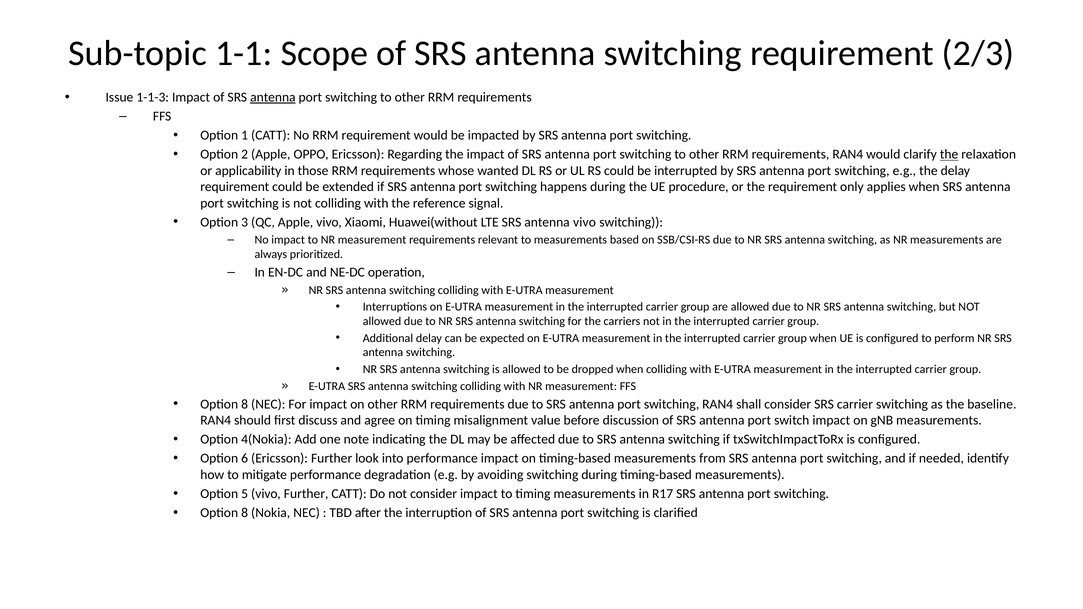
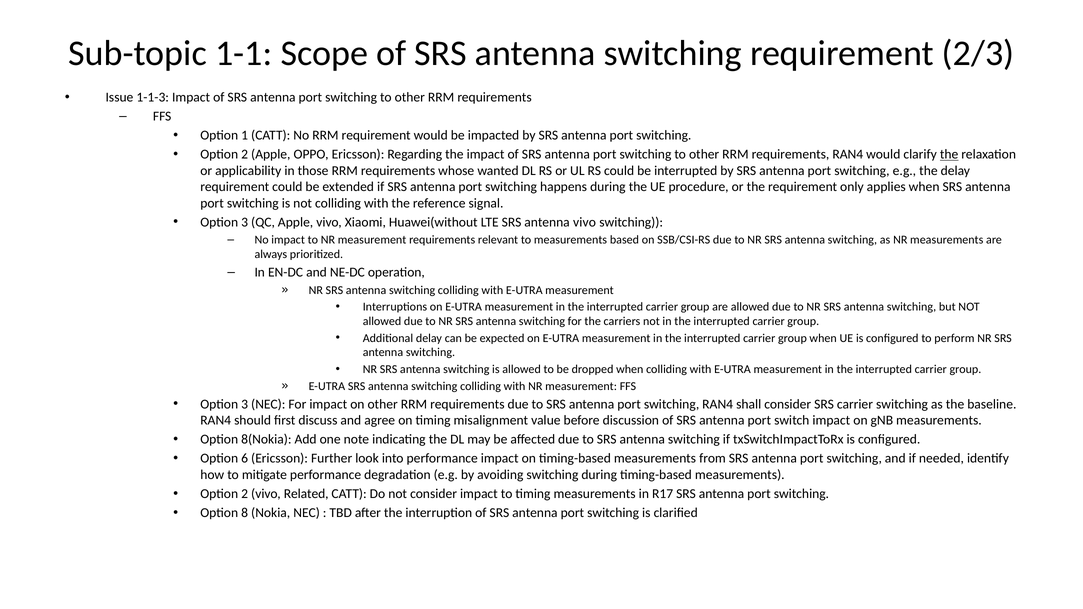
antenna at (273, 97) underline: present -> none
8 at (245, 404): 8 -> 3
4(Nokia: 4(Nokia -> 8(Nokia
5 at (245, 494): 5 -> 2
vivo Further: Further -> Related
